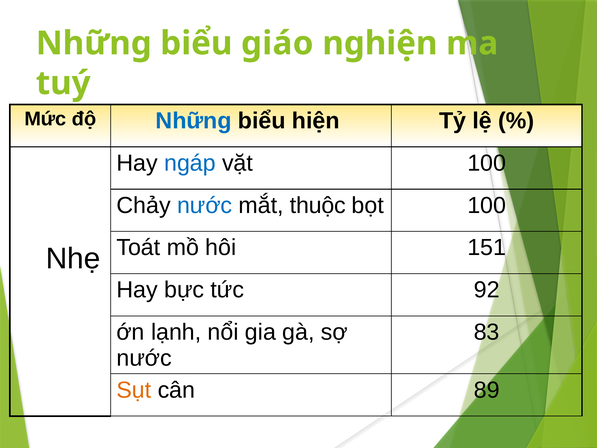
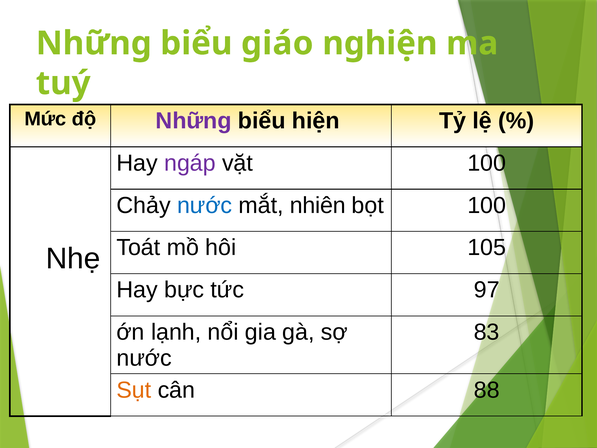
Những at (194, 121) colour: blue -> purple
ngáp colour: blue -> purple
thuộc: thuộc -> nhiên
151: 151 -> 105
92: 92 -> 97
89: 89 -> 88
